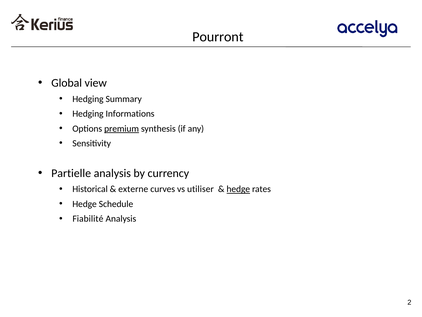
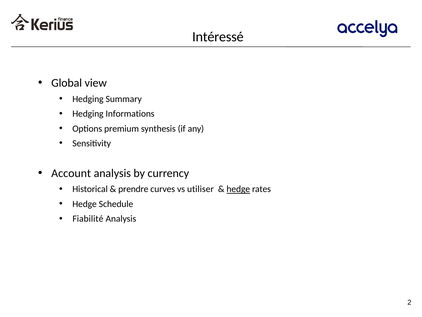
Pourront: Pourront -> Intéressé
premium underline: present -> none
Partielle: Partielle -> Account
externe: externe -> prendre
